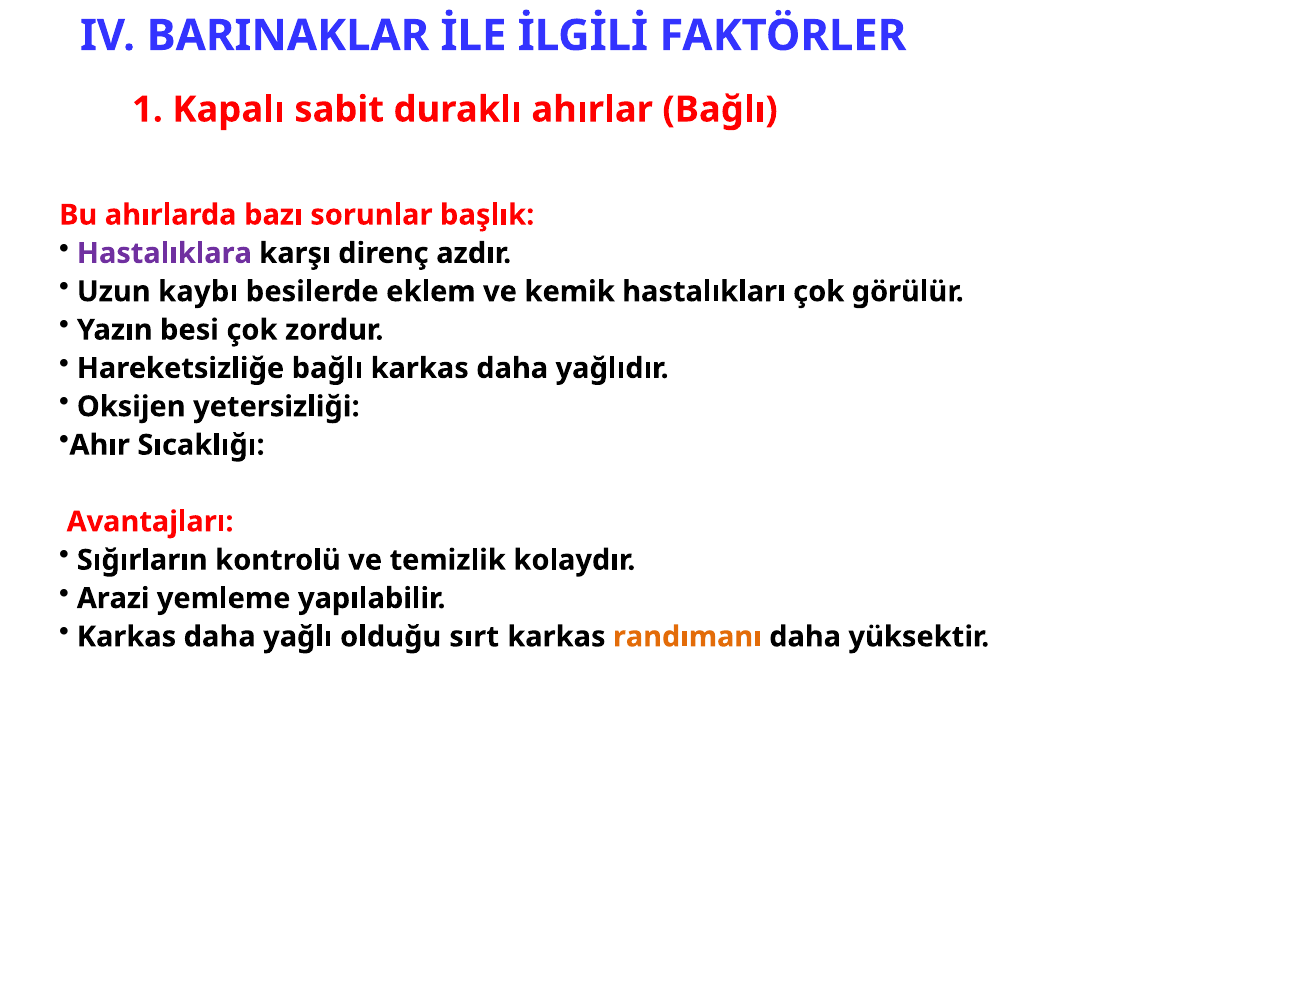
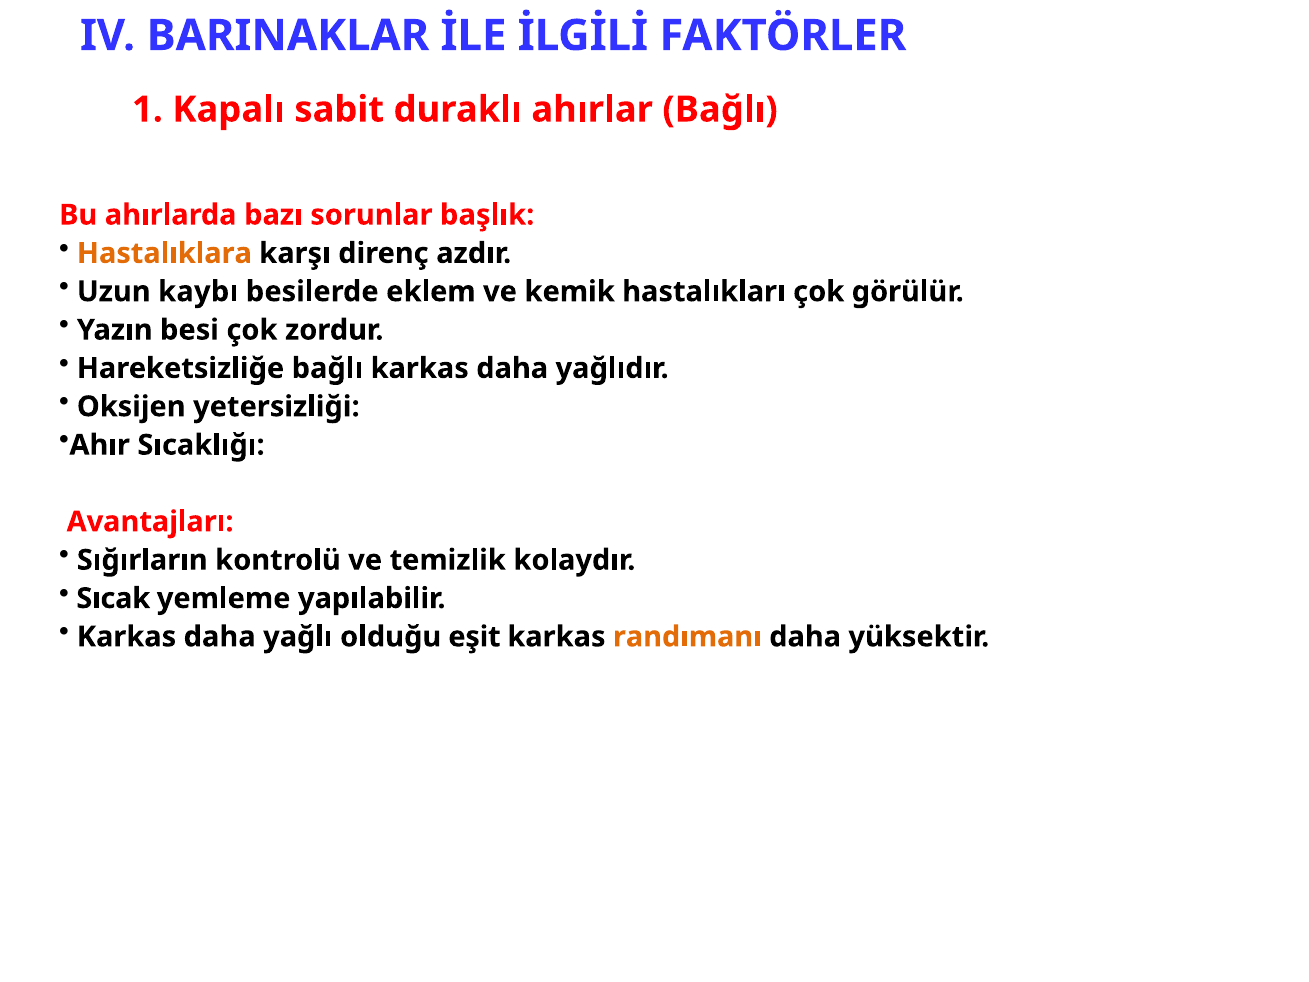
Hastalıklara colour: purple -> orange
Arazi: Arazi -> Sıcak
sırt: sırt -> eşit
